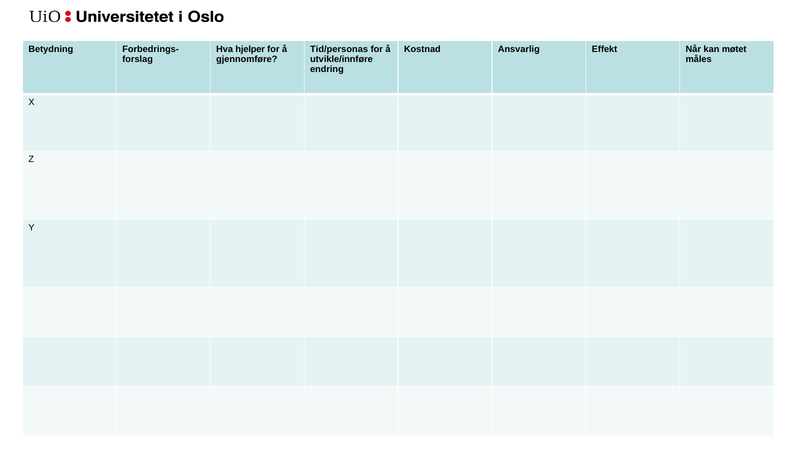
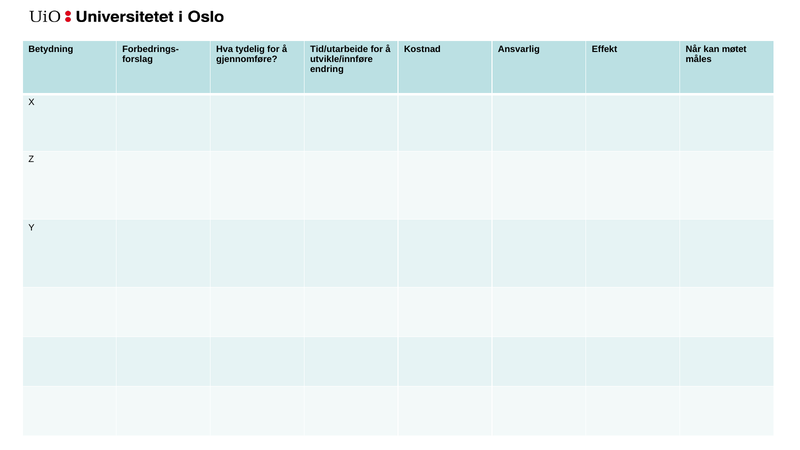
hjelper: hjelper -> tydelig
Tid/personas: Tid/personas -> Tid/utarbeide
